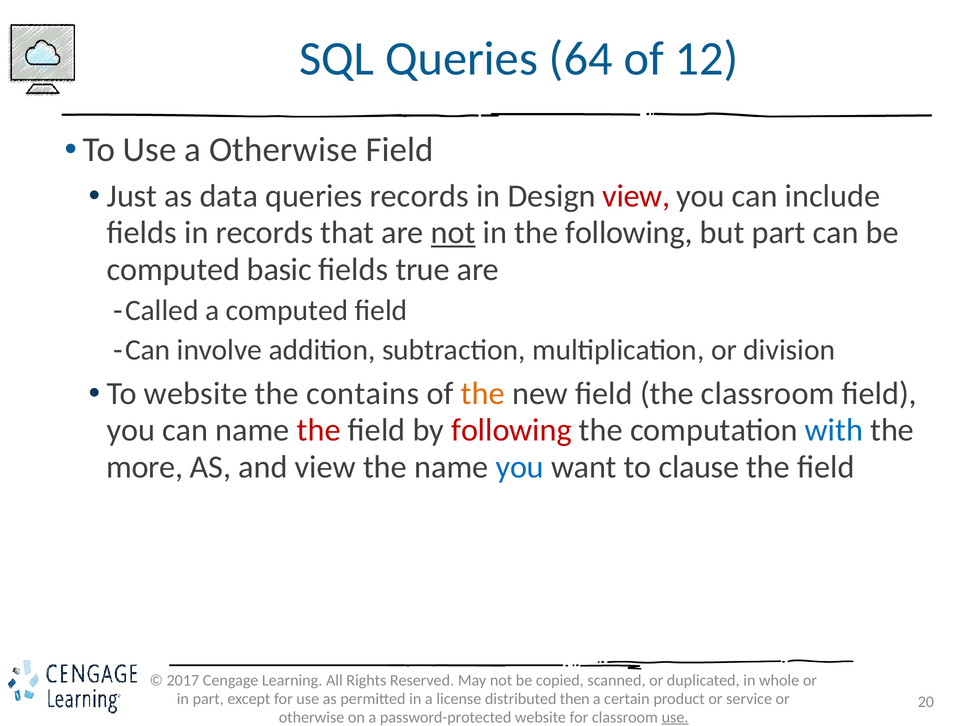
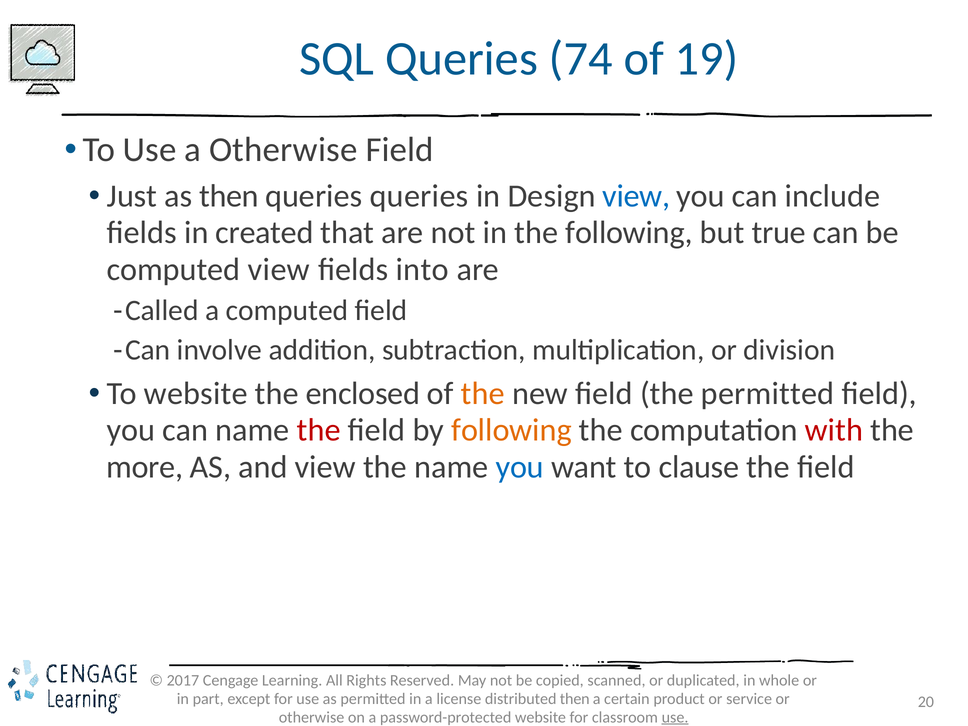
64: 64 -> 74
12: 12 -> 19
as data: data -> then
queries records: records -> queries
view at (636, 196) colour: red -> blue
in records: records -> created
not at (453, 233) underline: present -> none
but part: part -> true
computed basic: basic -> view
true: true -> into
contains: contains -> enclosed
the classroom: classroom -> permitted
following at (512, 430) colour: red -> orange
with colour: blue -> red
